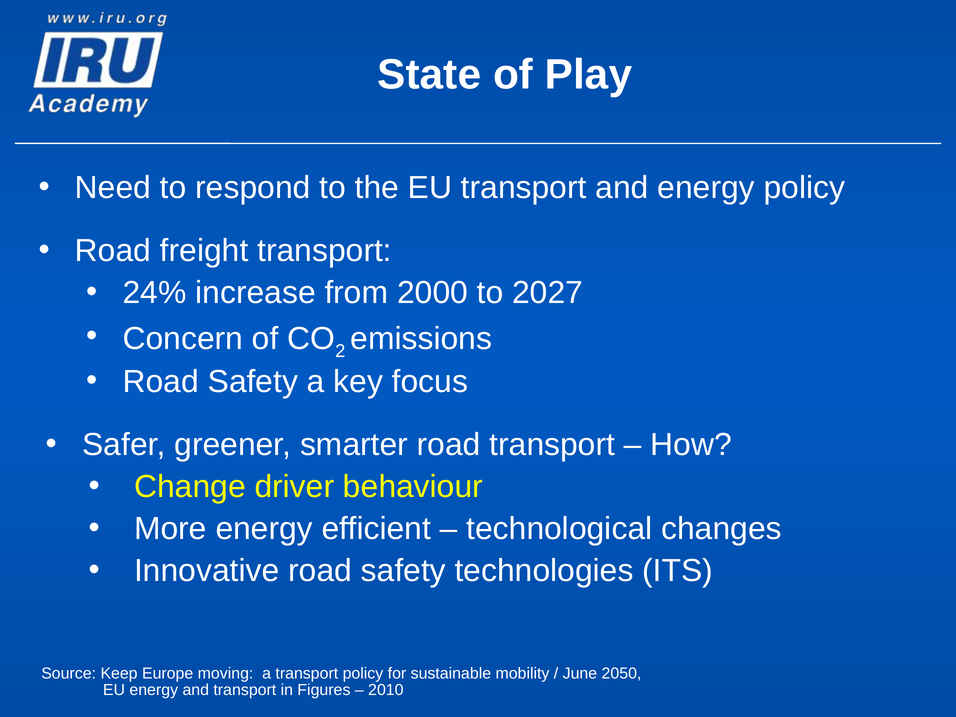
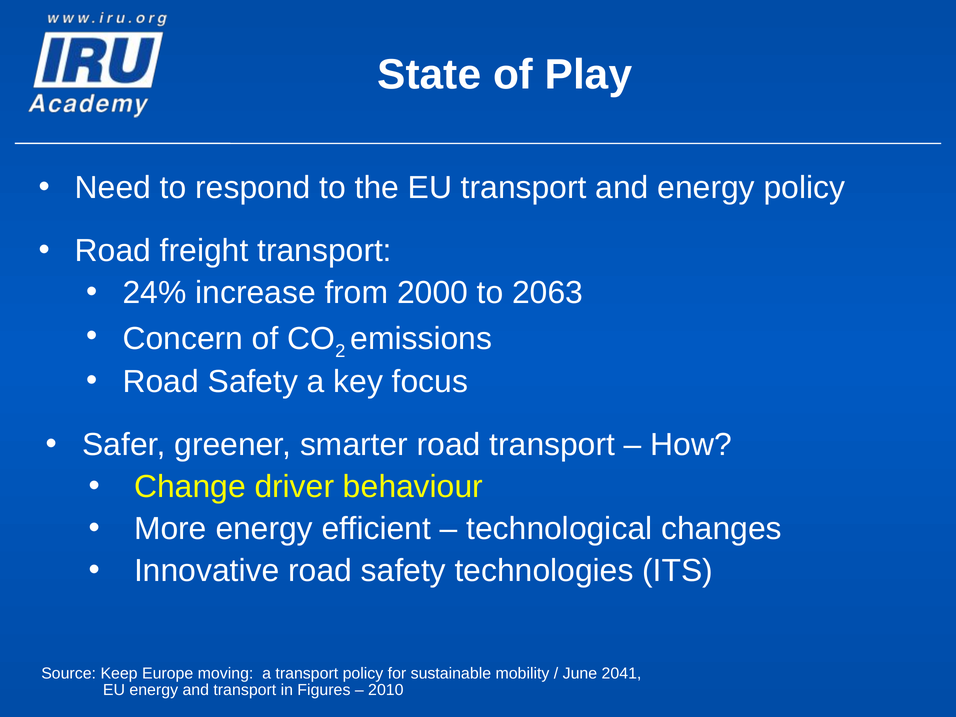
2027: 2027 -> 2063
2050: 2050 -> 2041
